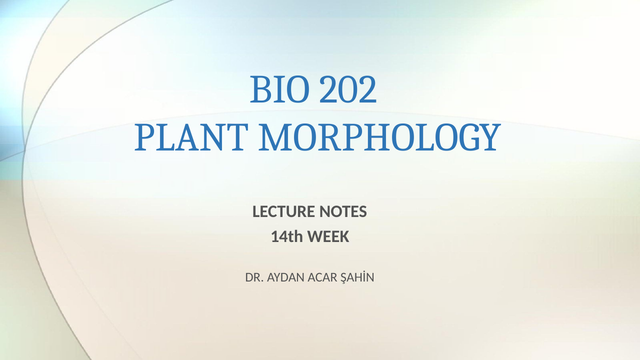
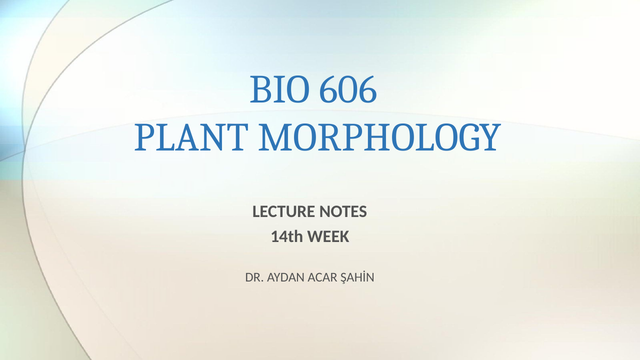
202: 202 -> 606
